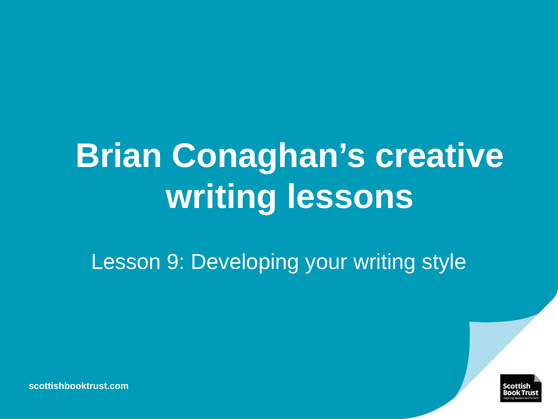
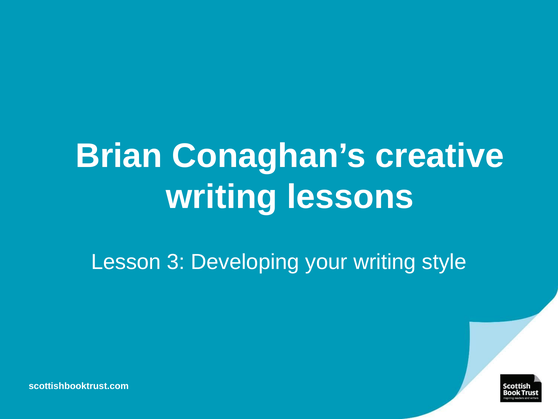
9: 9 -> 3
